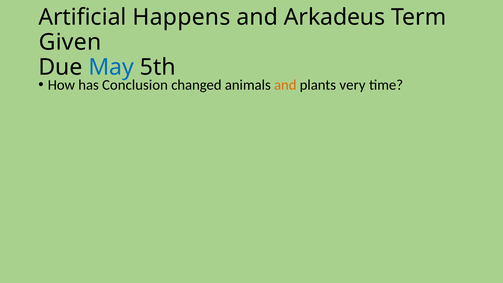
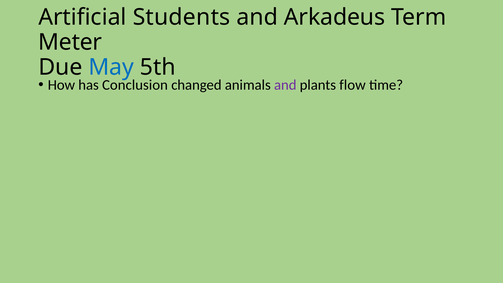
Happens: Happens -> Students
Given: Given -> Meter
and at (285, 85) colour: orange -> purple
very: very -> flow
